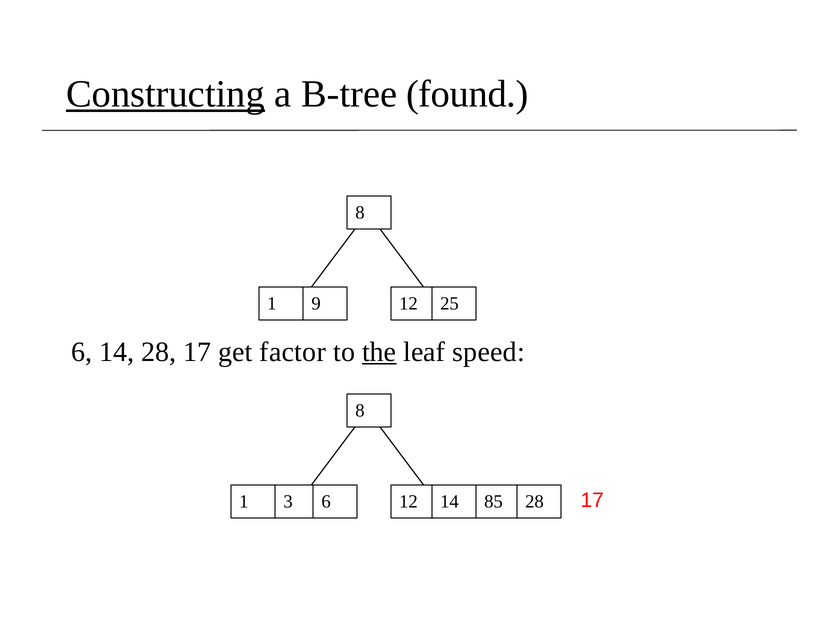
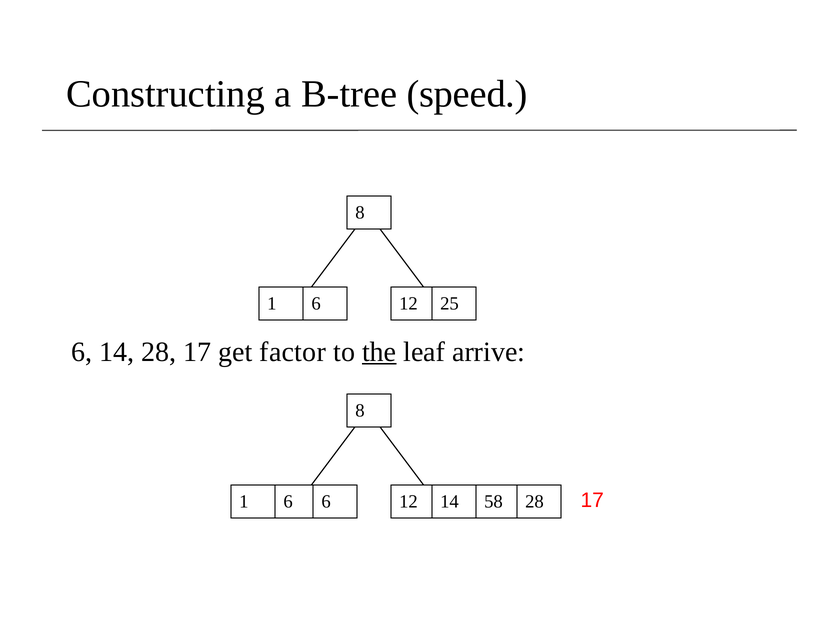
Constructing underline: present -> none
found: found -> speed
9 at (316, 304): 9 -> 6
speed: speed -> arrive
3 at (288, 502): 3 -> 6
85: 85 -> 58
